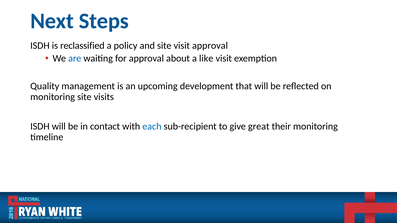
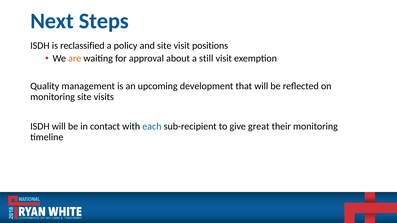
visit approval: approval -> positions
are colour: blue -> orange
like: like -> still
